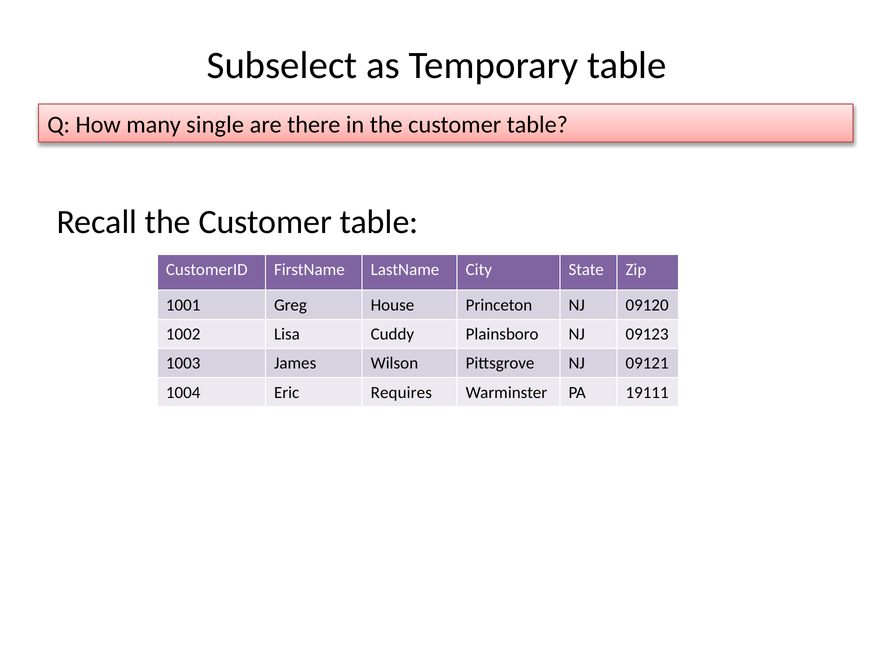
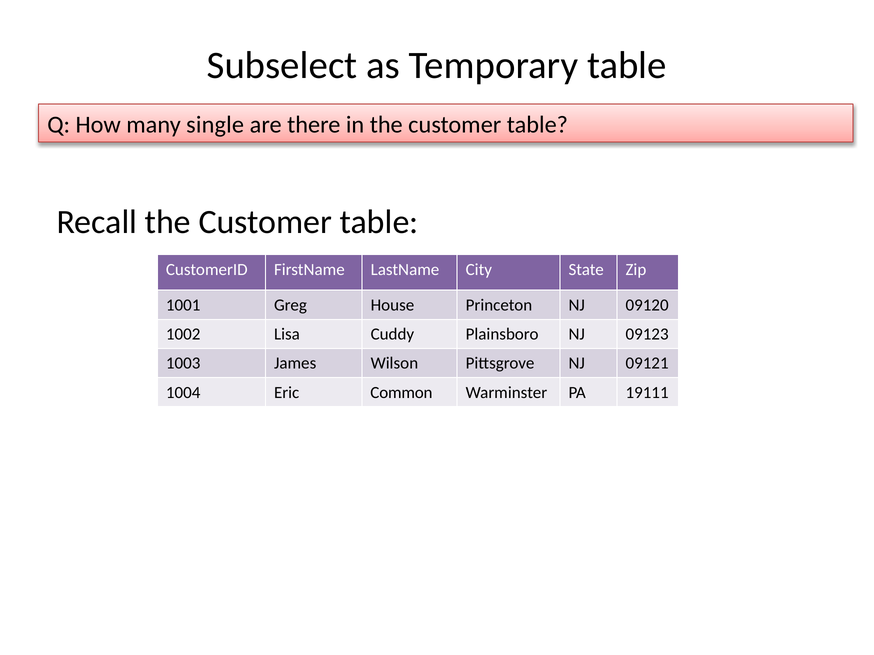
Requires: Requires -> Common
